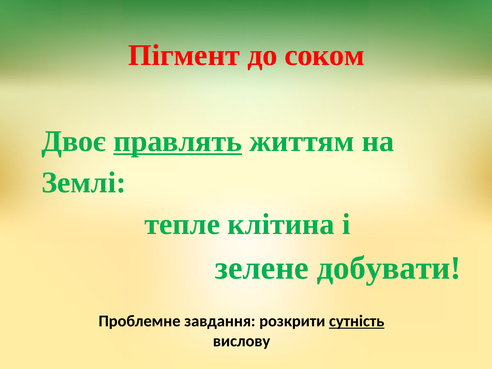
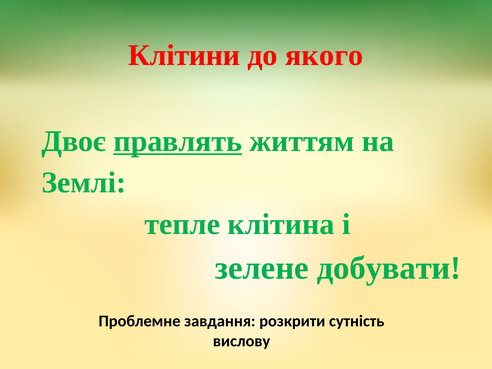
Пігмент: Пігмент -> Клітини
соком: соком -> якого
сутність underline: present -> none
